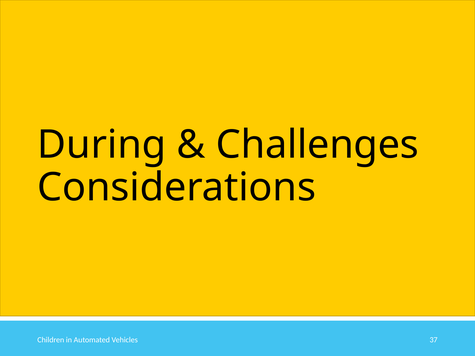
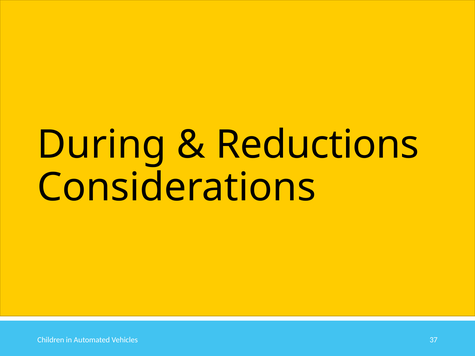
Challenges: Challenges -> Reductions
